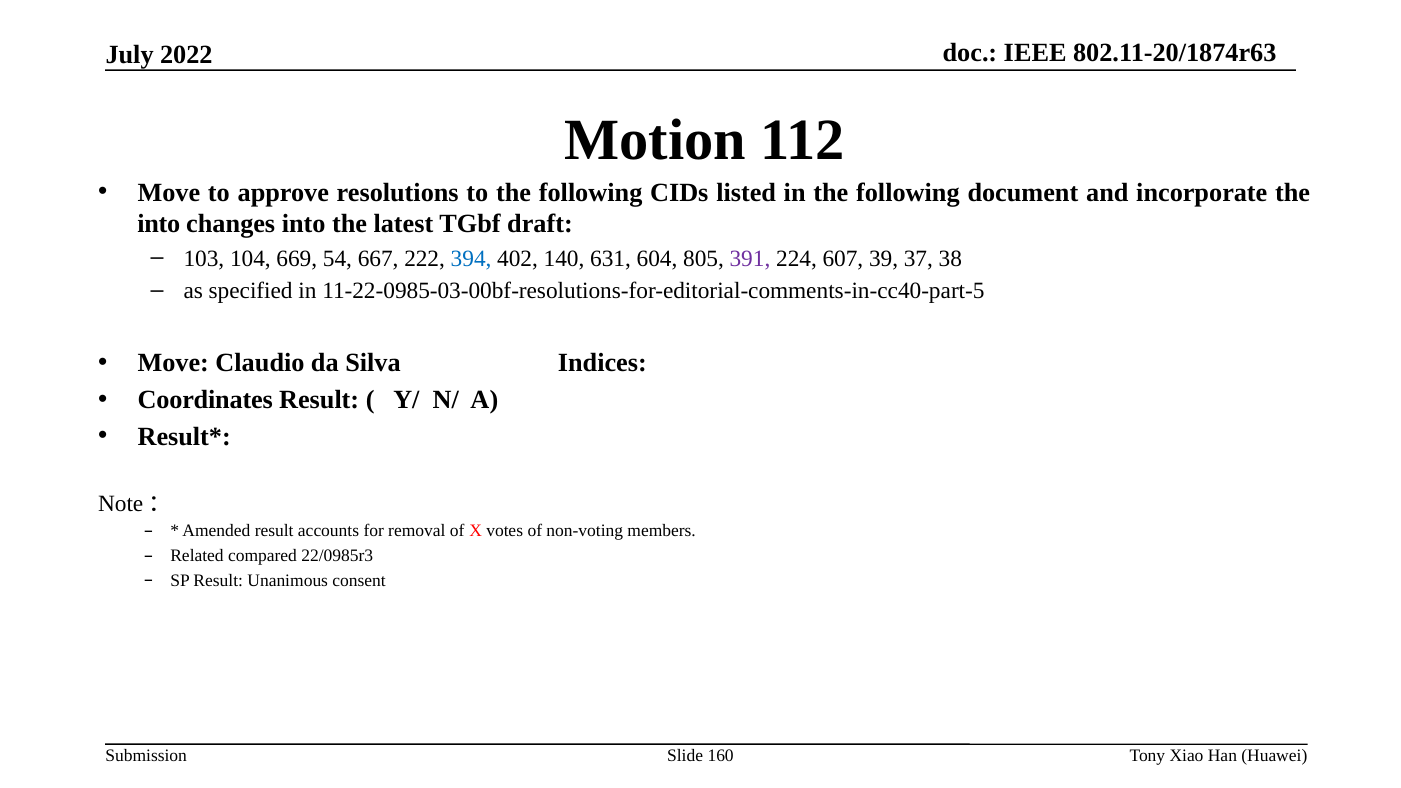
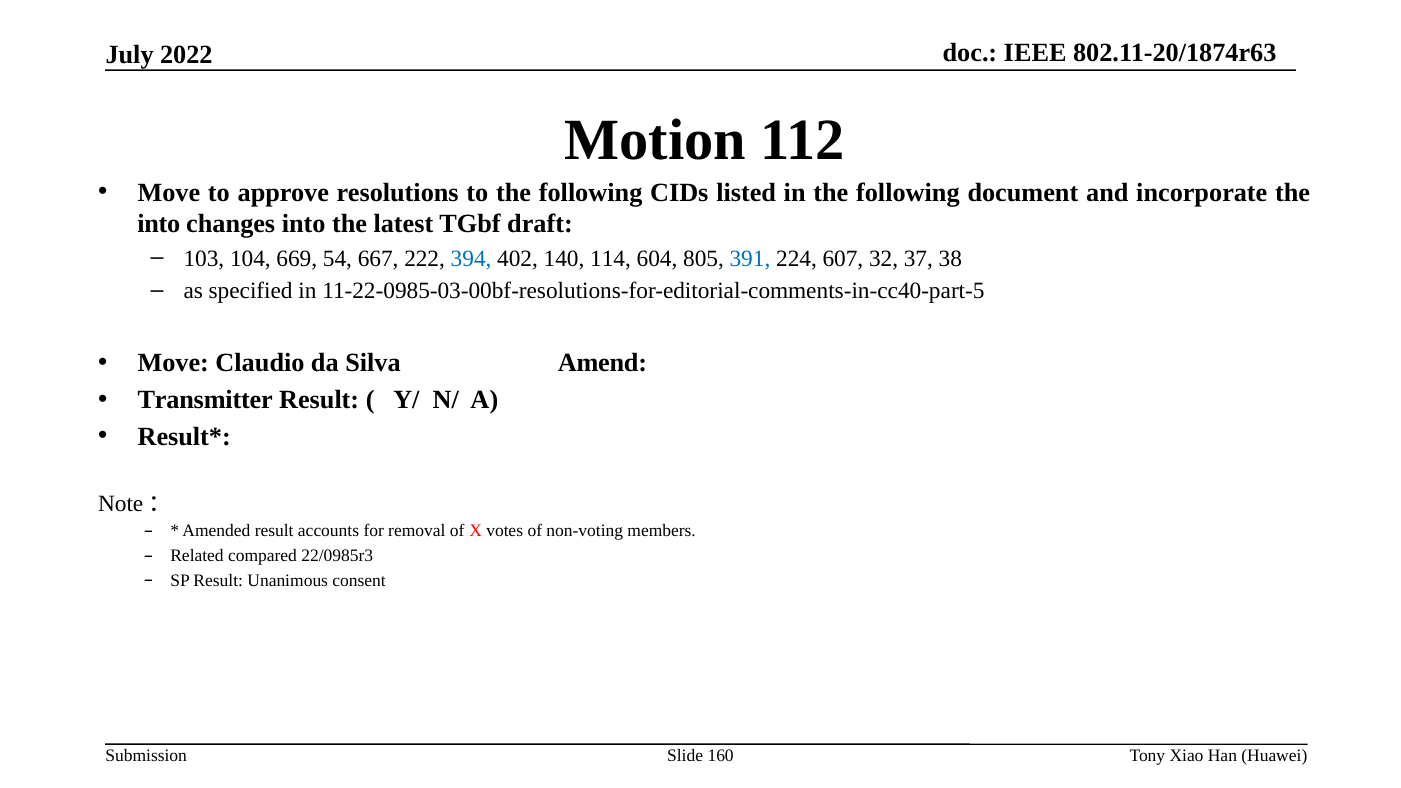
631: 631 -> 114
391 colour: purple -> blue
39: 39 -> 32
Indices: Indices -> Amend
Coordinates: Coordinates -> Transmitter
